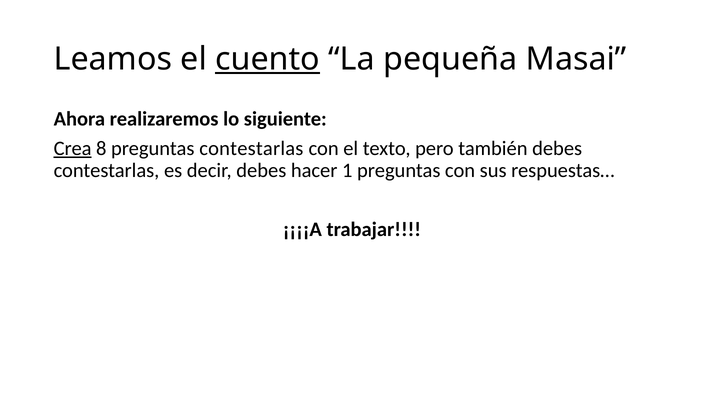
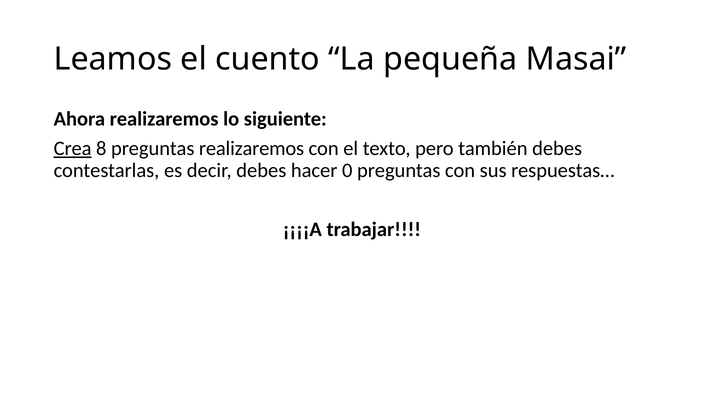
cuento underline: present -> none
preguntas contestarlas: contestarlas -> realizaremos
1: 1 -> 0
